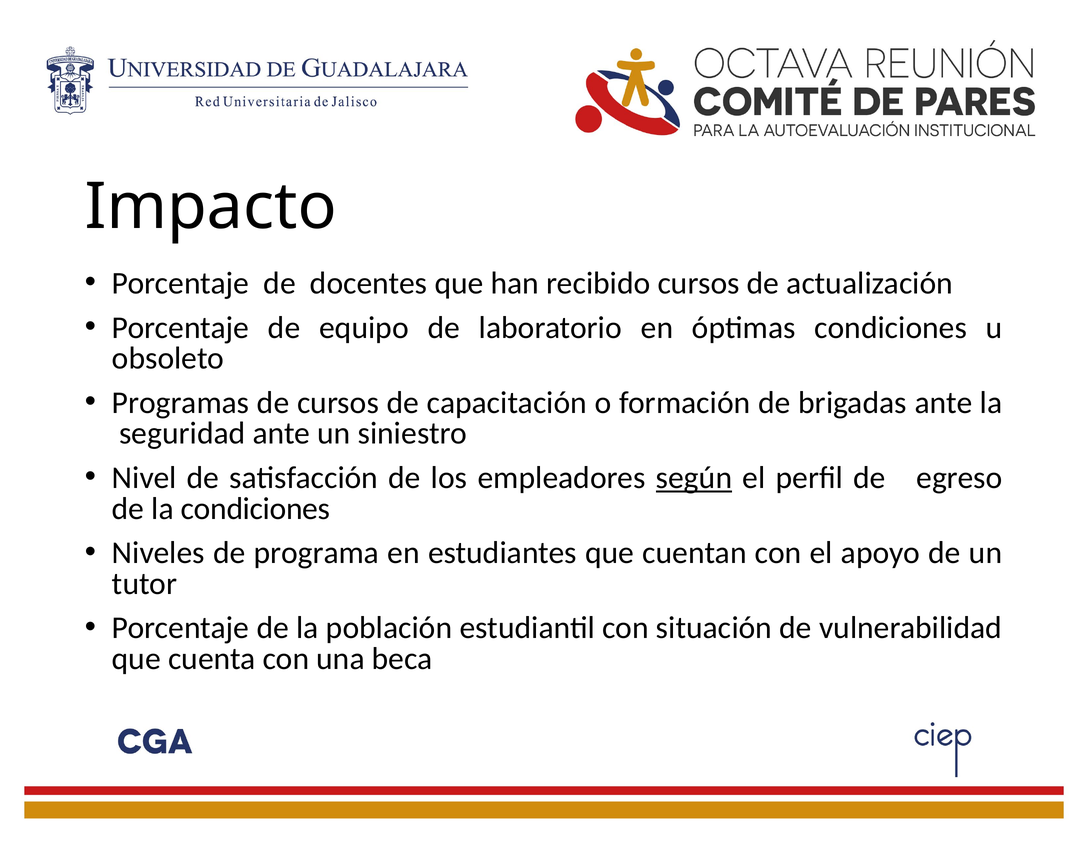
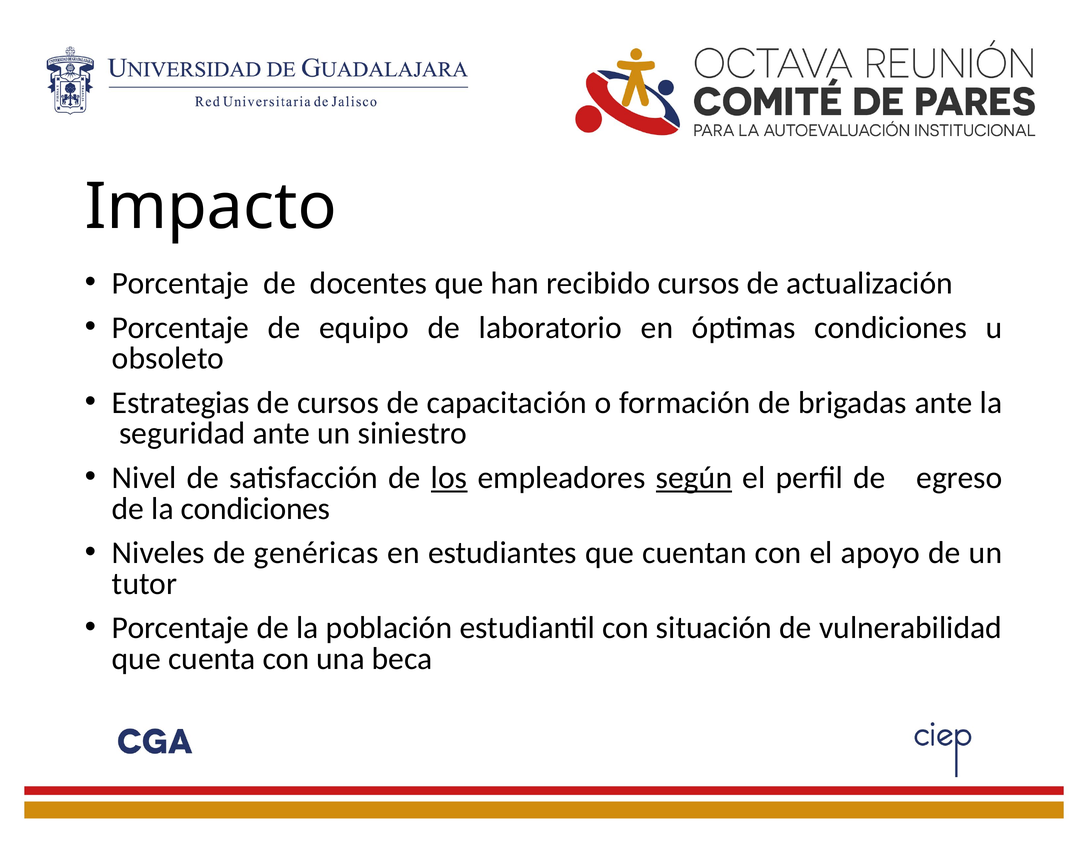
Programas: Programas -> Estrategias
los underline: none -> present
programa: programa -> genéricas
